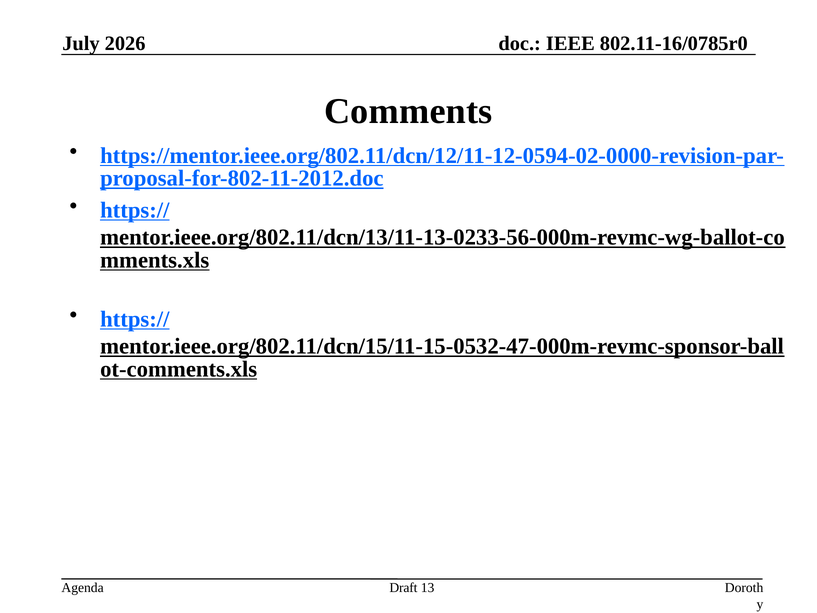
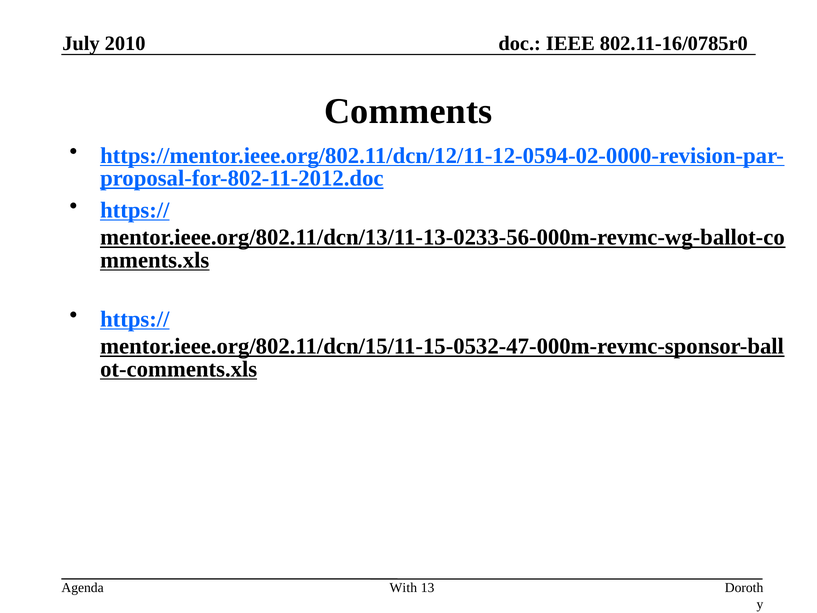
2026: 2026 -> 2010
Draft: Draft -> With
